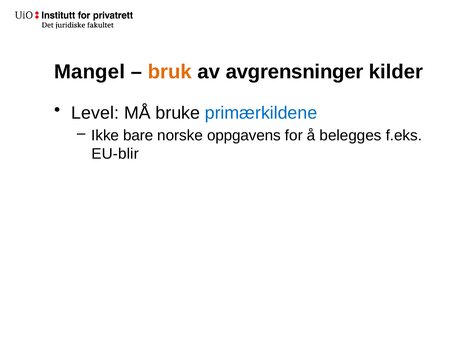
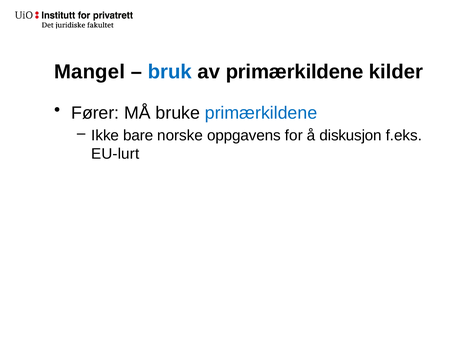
bruk colour: orange -> blue
av avgrensninger: avgrensninger -> primærkildene
Level: Level -> Fører
belegges: belegges -> diskusjon
EU-blir: EU-blir -> EU-lurt
